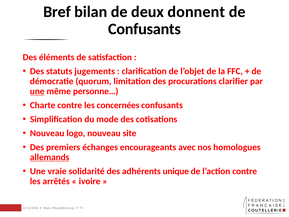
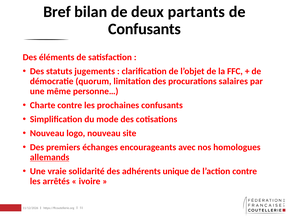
donnent: donnent -> partants
clarifier: clarifier -> salaires
une at (37, 91) underline: present -> none
concernées: concernées -> prochaines
